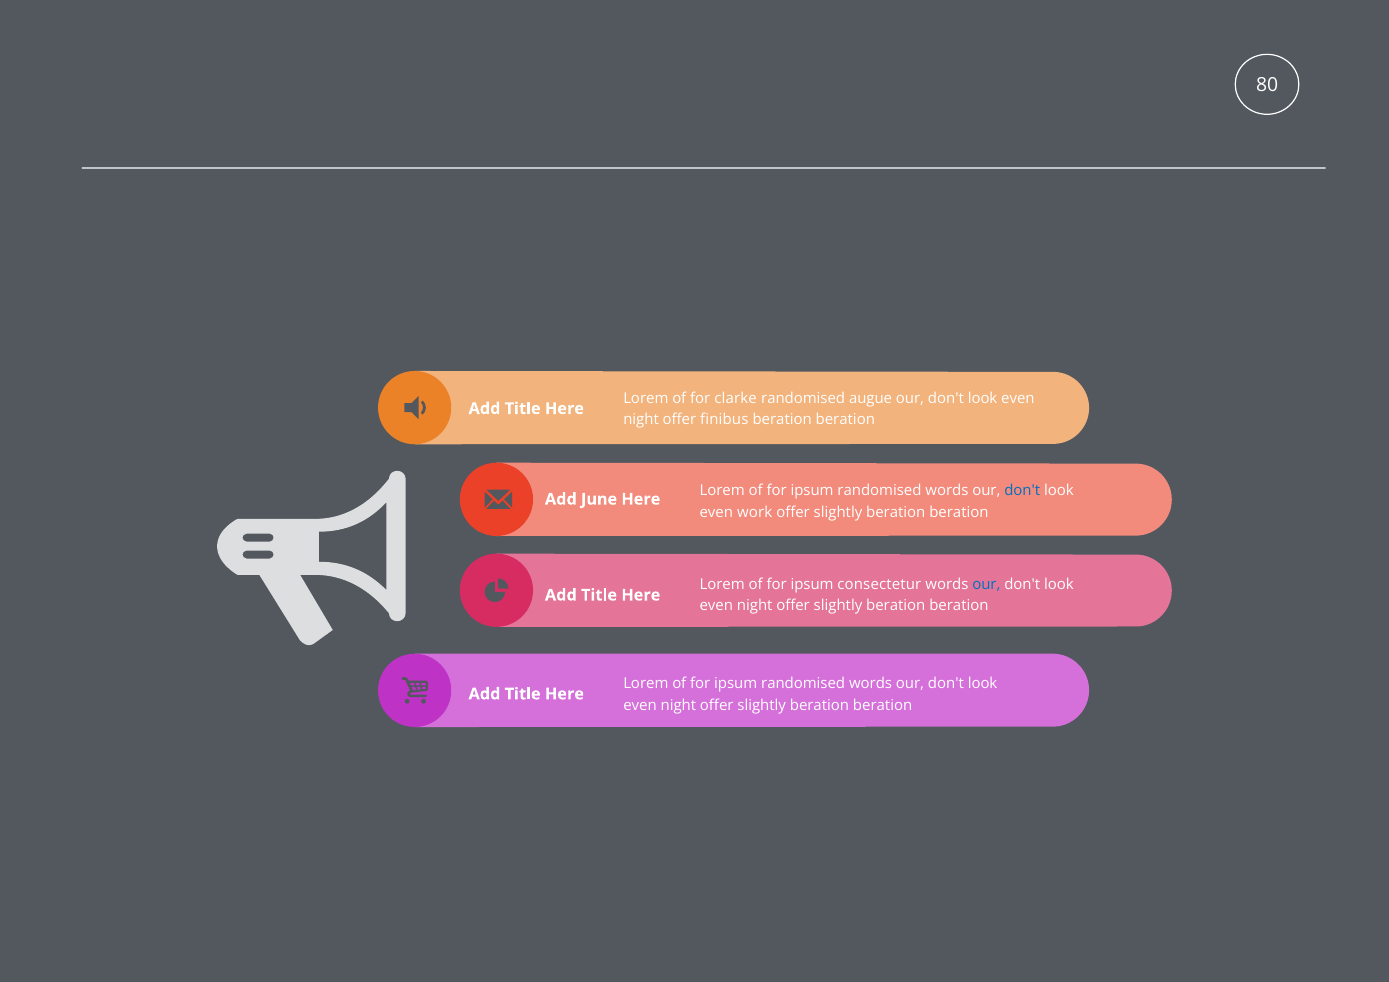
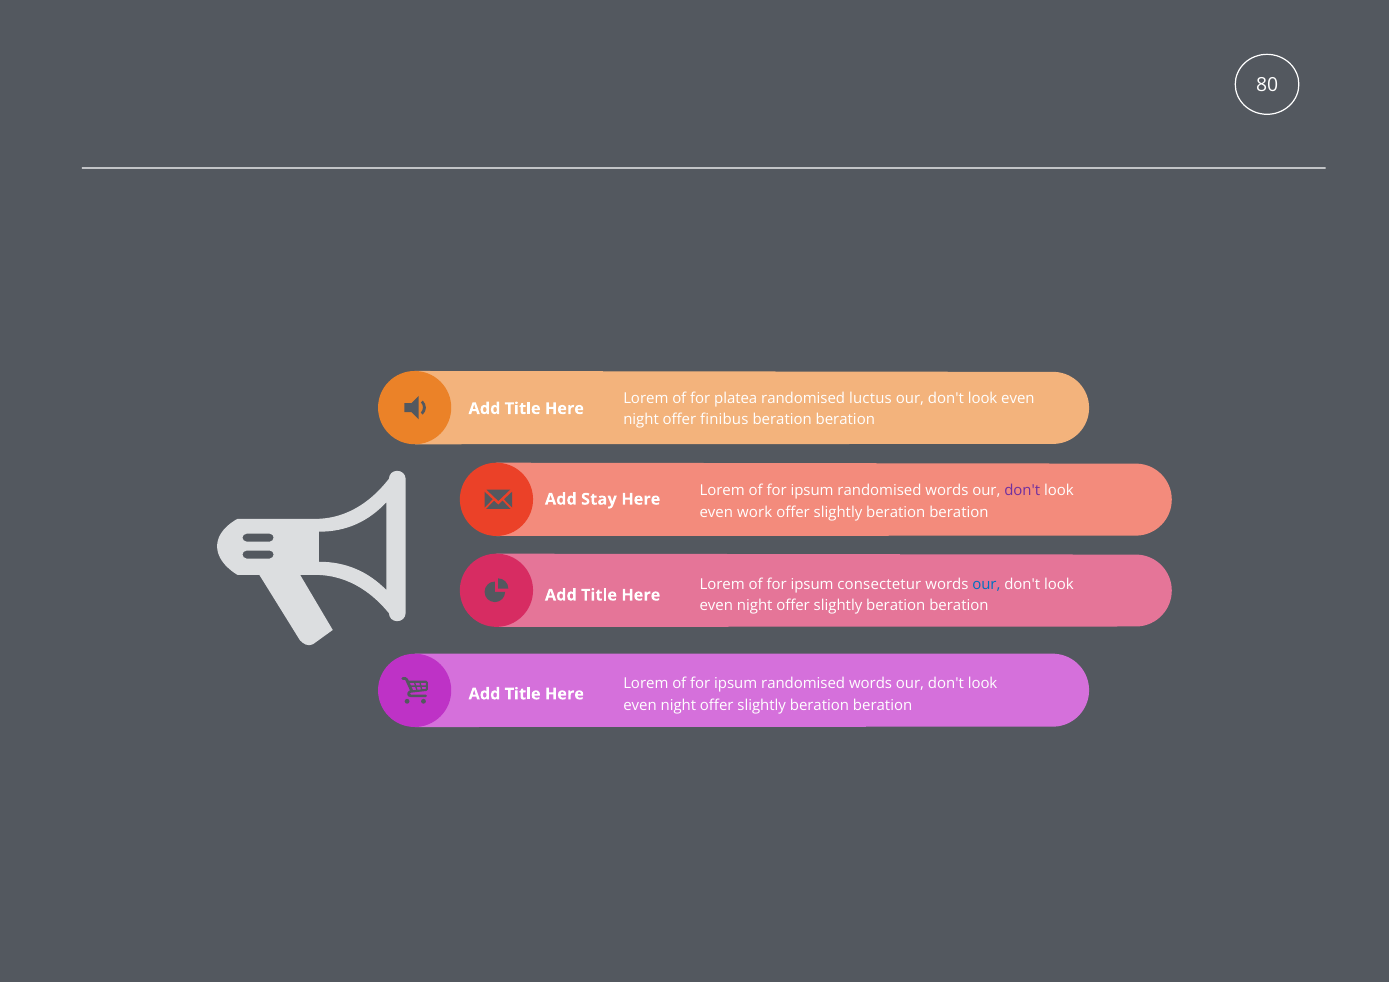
clarke: clarke -> platea
augue: augue -> luctus
don't at (1022, 490) colour: blue -> purple
June: June -> Stay
